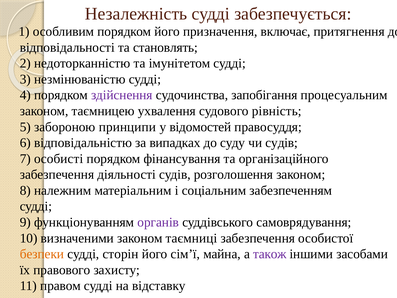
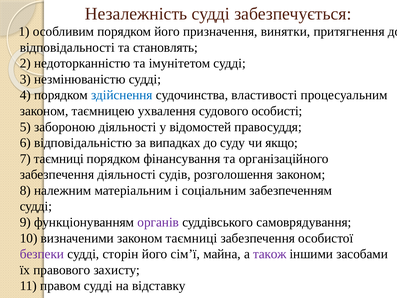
включає: включає -> винятки
здійснення colour: purple -> blue
запобігання: запобігання -> властивості
рівність: рівність -> особисті
забороною принципи: принципи -> діяльності
чи судів: судів -> якщо
7 особисті: особисті -> таємниці
безпеки colour: orange -> purple
